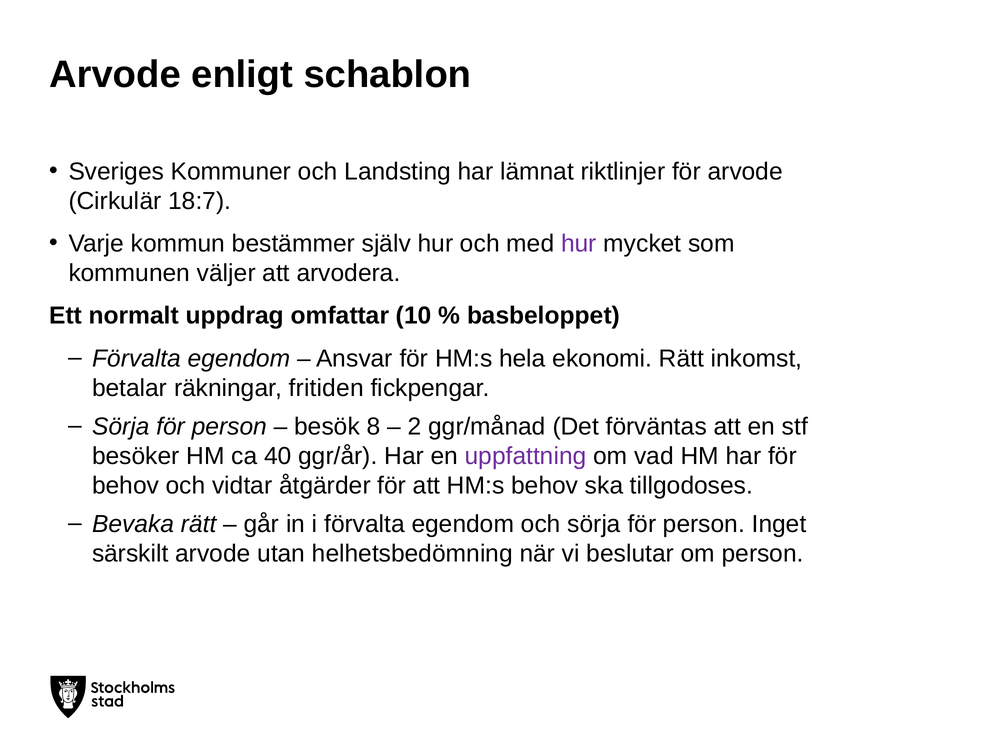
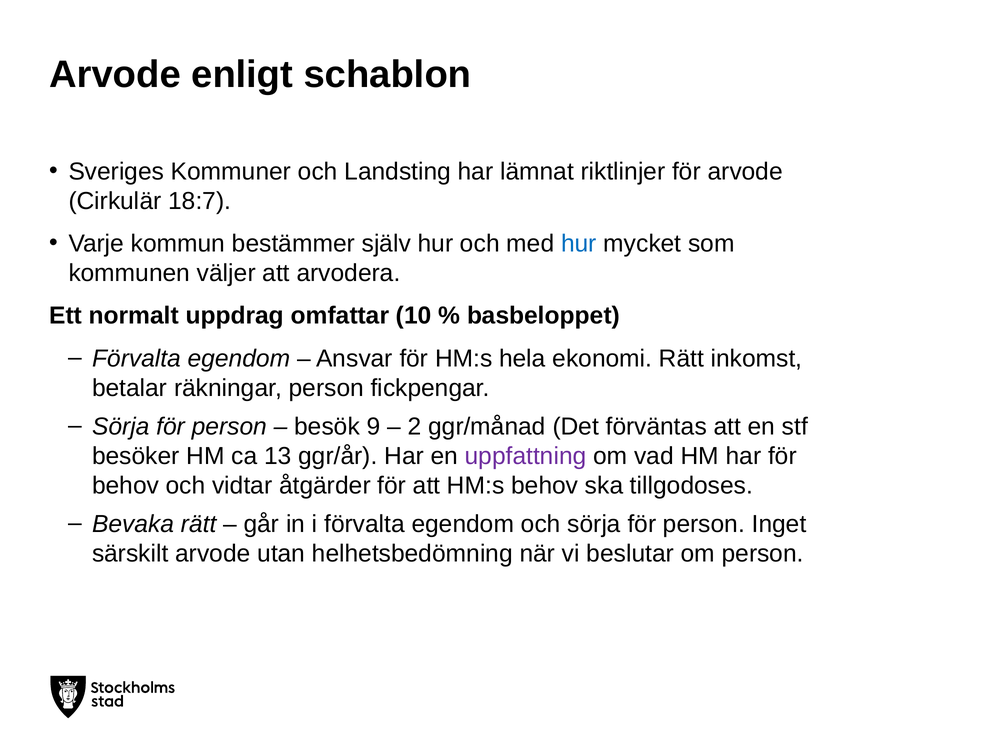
hur at (579, 244) colour: purple -> blue
räkningar fritiden: fritiden -> person
8: 8 -> 9
40: 40 -> 13
